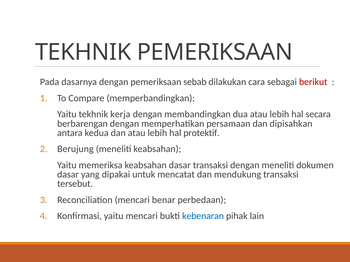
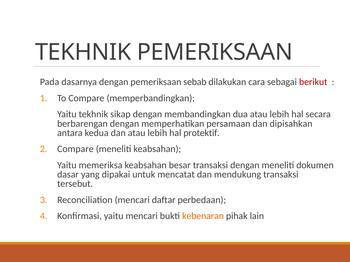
kerja: kerja -> sikap
Berujung at (75, 149): Berujung -> Compare
keabsahan dasar: dasar -> besar
benar: benar -> daftar
kebenaran colour: blue -> orange
